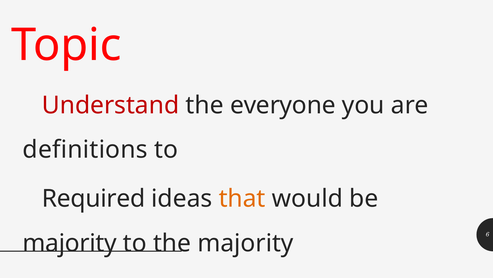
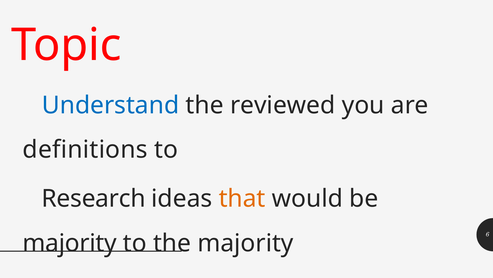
Understand colour: red -> blue
everyone: everyone -> reviewed
Required: Required -> Research
